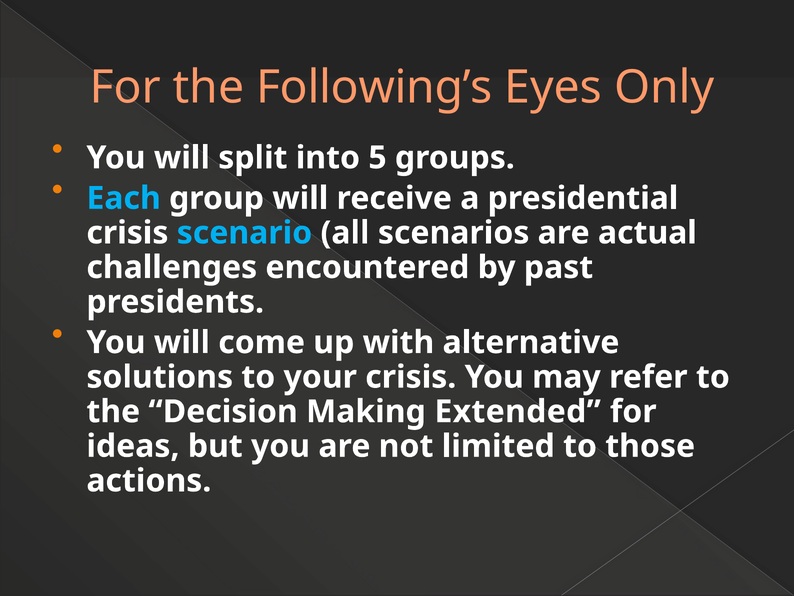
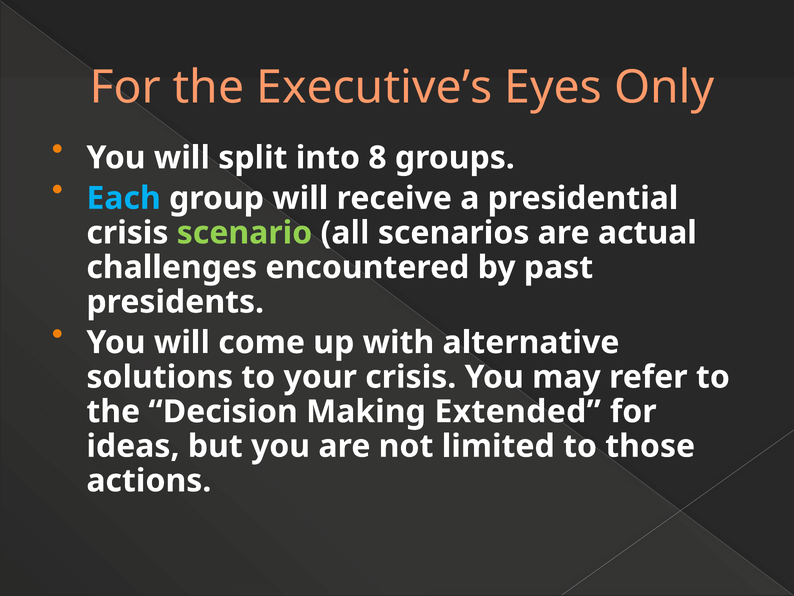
Following’s: Following’s -> Executive’s
5: 5 -> 8
scenario colour: light blue -> light green
